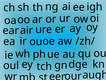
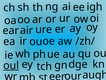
oul underline: none -> present
